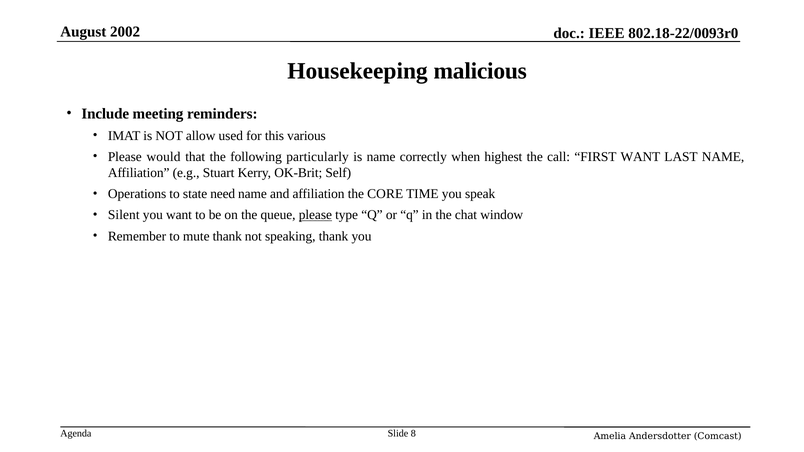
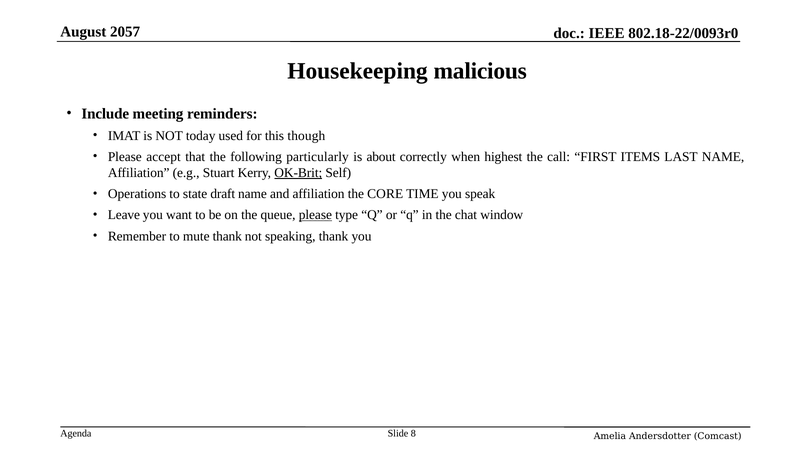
2002: 2002 -> 2057
allow: allow -> today
various: various -> though
would: would -> accept
is name: name -> about
FIRST WANT: WANT -> ITEMS
OK-Brit underline: none -> present
need: need -> draft
Silent: Silent -> Leave
